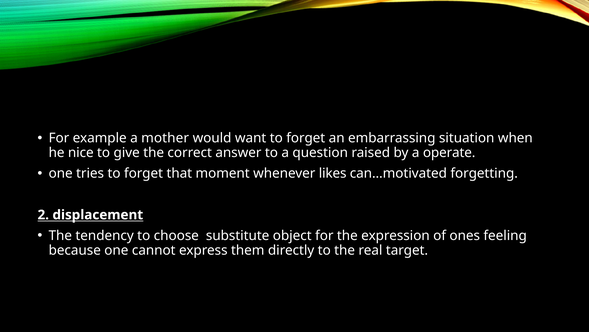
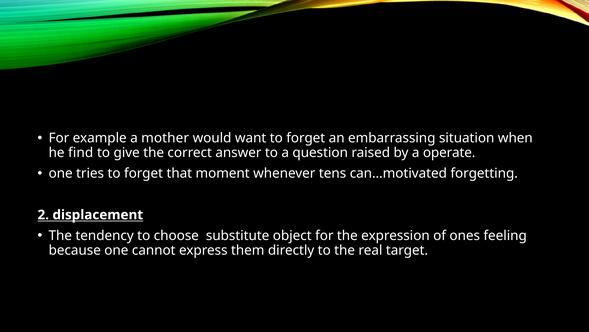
nice: nice -> find
likes: likes -> tens
